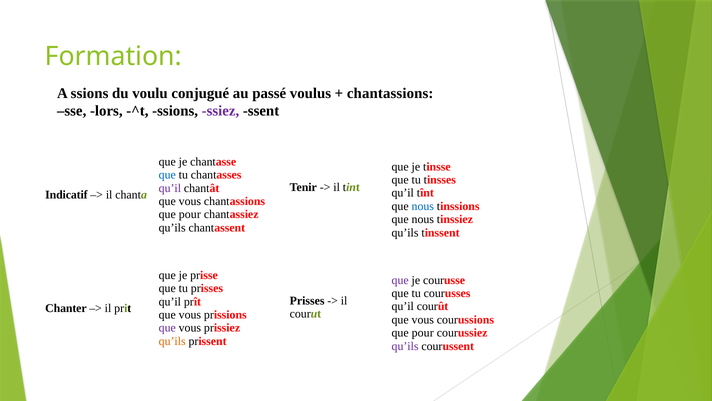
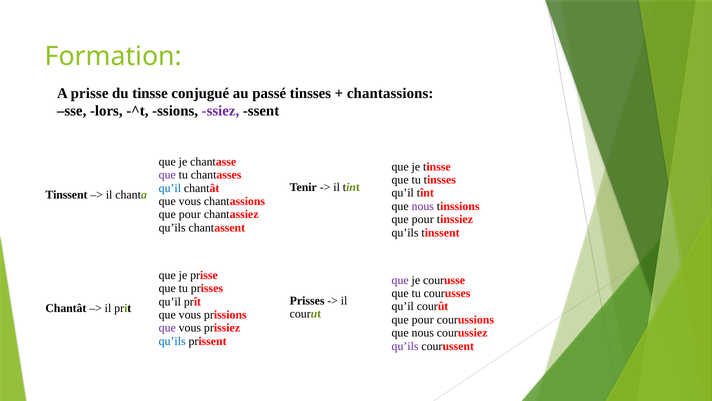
A ssions: ssions -> prisse
du voulu: voulu -> tinsse
passé voulus: voulus -> tinsses
que at (167, 175) colour: blue -> purple
qu’il at (170, 188) colour: purple -> blue
Indicatif at (66, 195): Indicatif -> Tinssent
nous at (423, 206) colour: blue -> purple
nous at (423, 219): nous -> pour
Chanter at (66, 308): Chanter -> Chantât
vous at (423, 319): vous -> pour
pour at (423, 333): pour -> nous
qu’ils at (172, 341) colour: orange -> blue
